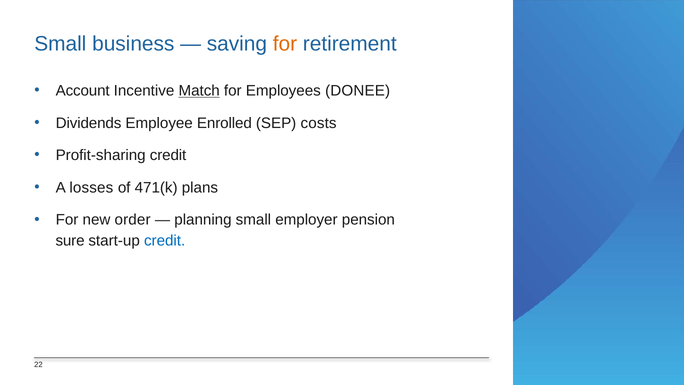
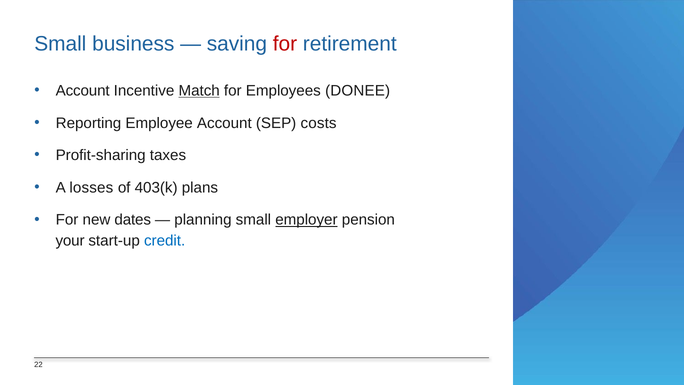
for at (285, 44) colour: orange -> red
Dividends: Dividends -> Reporting
Employee Enrolled: Enrolled -> Account
Profit-sharing credit: credit -> taxes
471(k: 471(k -> 403(k
order: order -> dates
employer underline: none -> present
sure: sure -> your
